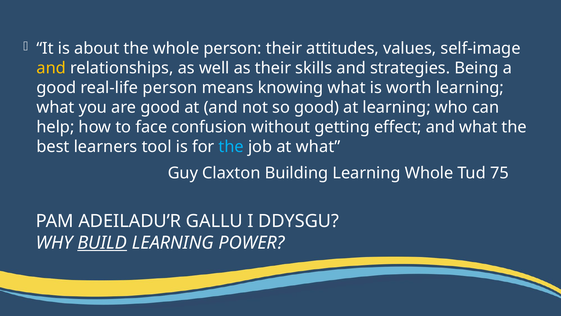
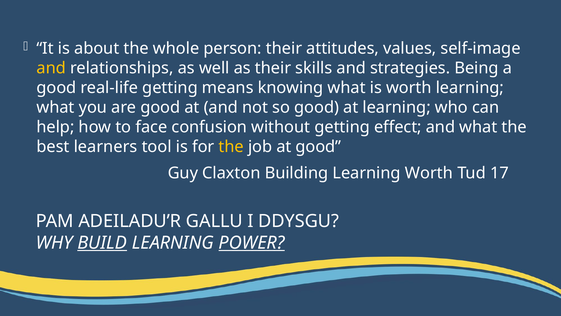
real-life person: person -> getting
the at (231, 146) colour: light blue -> yellow
at what: what -> good
Learning Whole: Whole -> Worth
75: 75 -> 17
POWER underline: none -> present
